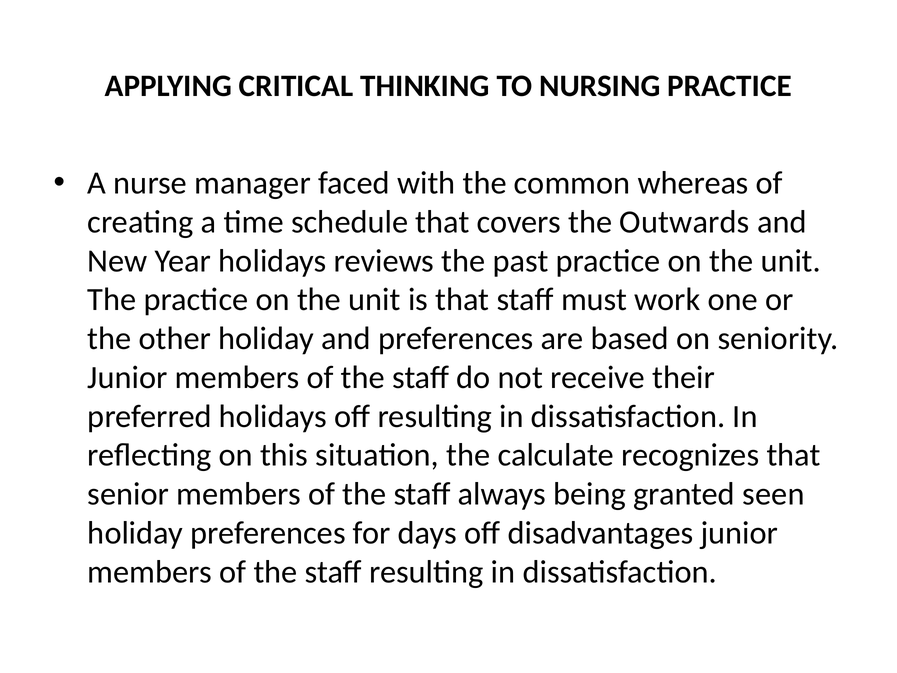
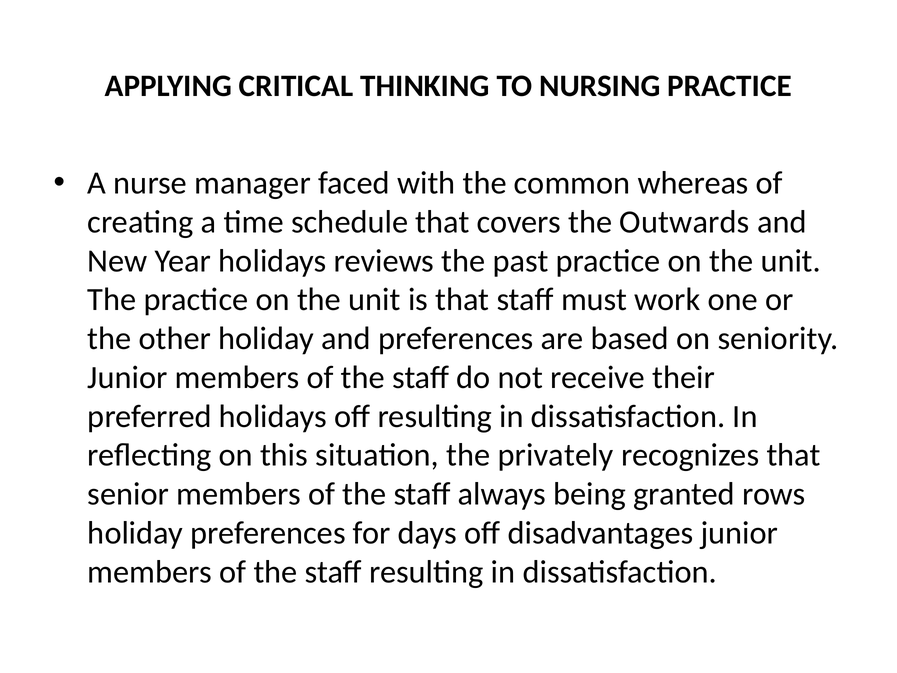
calculate: calculate -> privately
seen: seen -> rows
